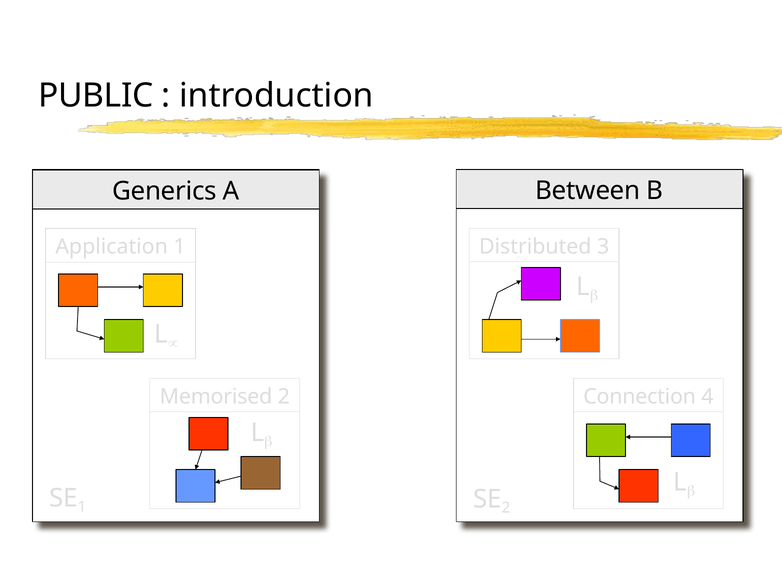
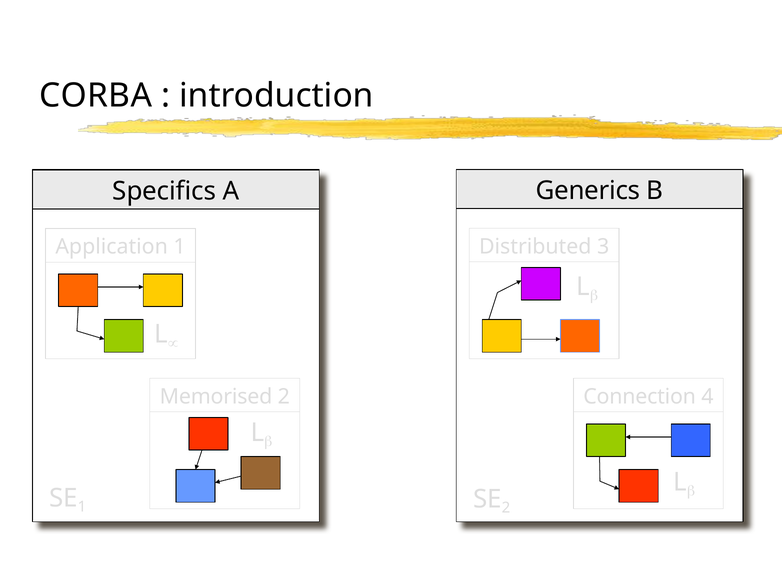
PUBLIC: PUBLIC -> CORBA
Between: Between -> Generics
Generics: Generics -> Specifics
